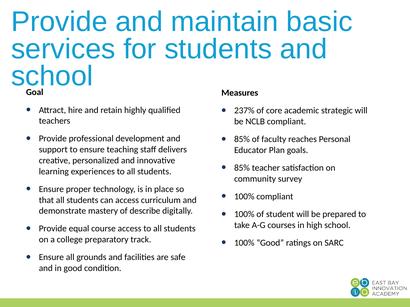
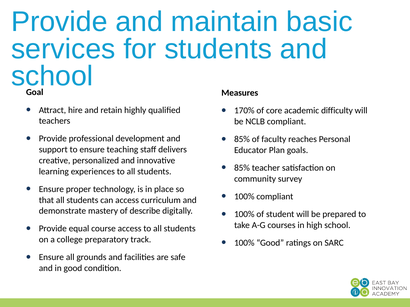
237%: 237% -> 170%
strategic: strategic -> difficulty
